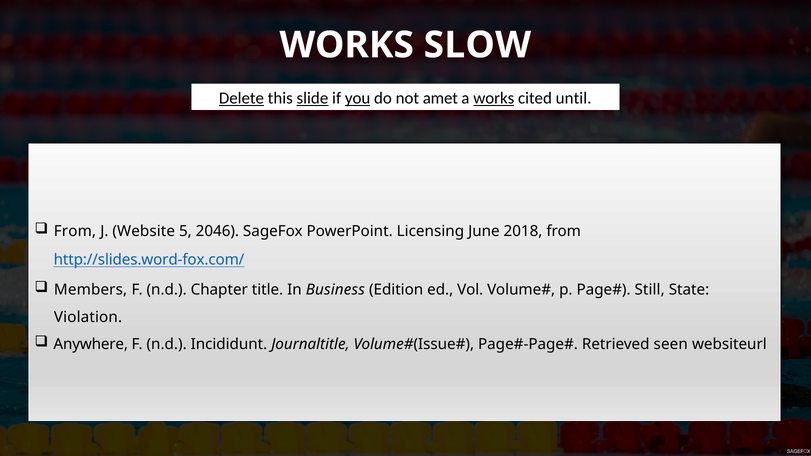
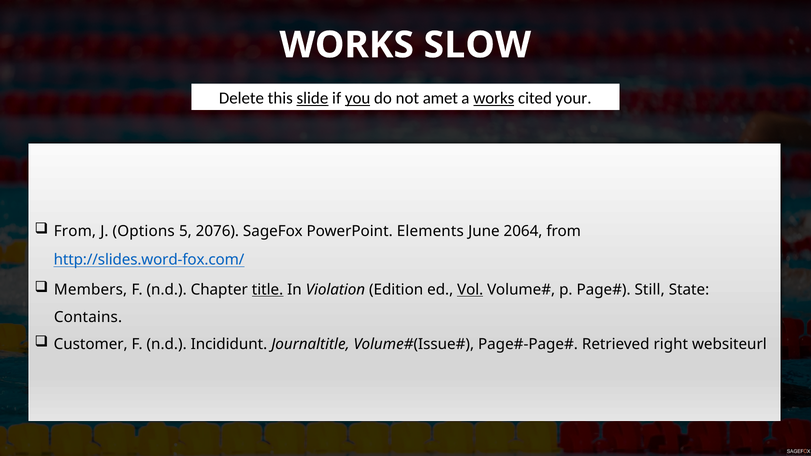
Delete underline: present -> none
until: until -> your
Website: Website -> Options
2046: 2046 -> 2076
Licensing: Licensing -> Elements
2018: 2018 -> 2064
title underline: none -> present
Business: Business -> Violation
Vol underline: none -> present
Violation: Violation -> Contains
Anywhere: Anywhere -> Customer
seen: seen -> right
